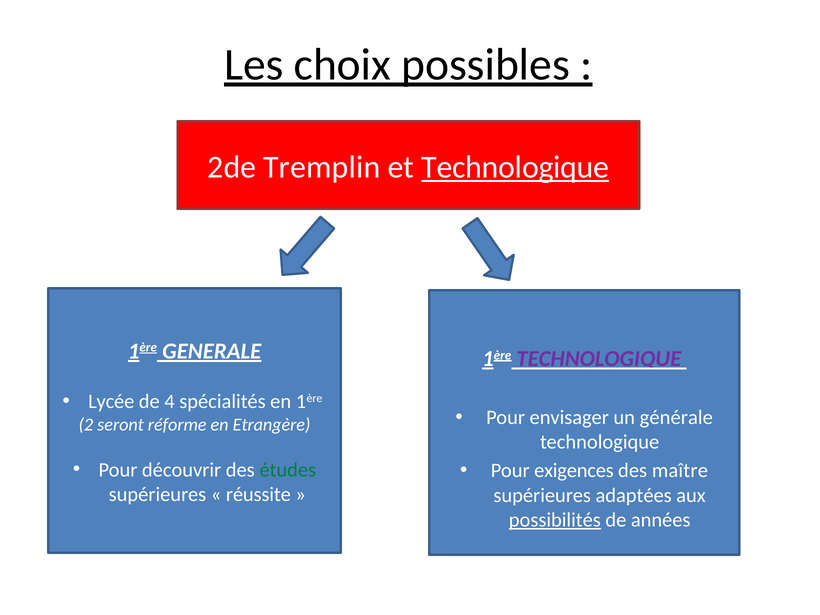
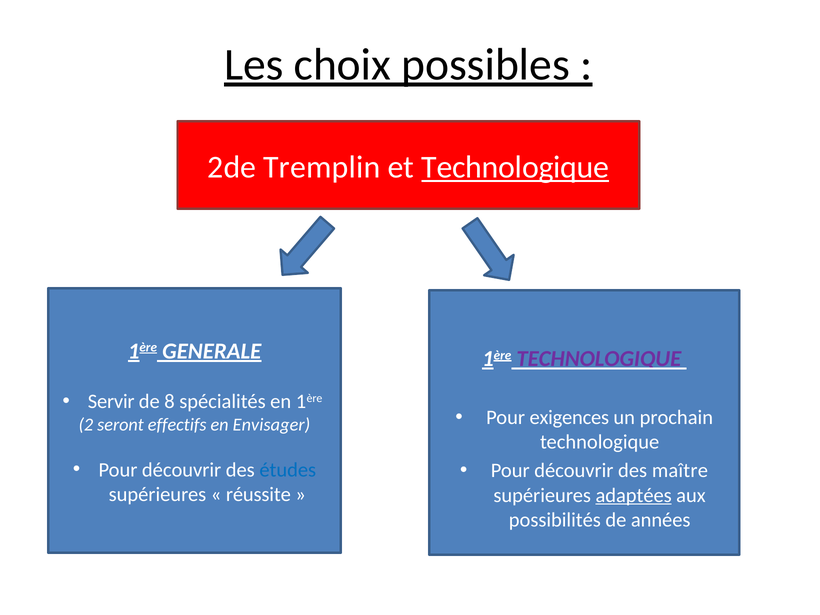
Lycée: Lycée -> Servir
4: 4 -> 8
envisager: envisager -> exigences
générale: générale -> prochain
réforme: réforme -> effectifs
Etrangère: Etrangère -> Envisager
études colour: green -> blue
exigences at (574, 471): exigences -> découvrir
adaptées underline: none -> present
possibilités underline: present -> none
